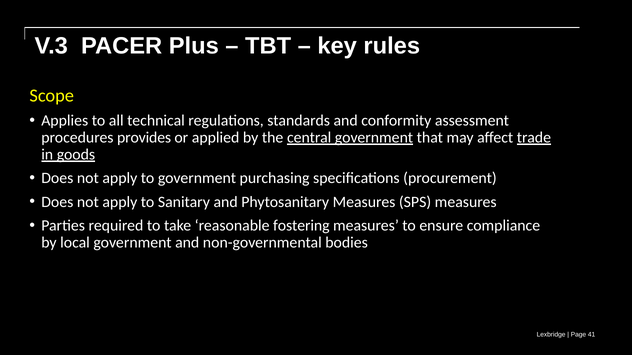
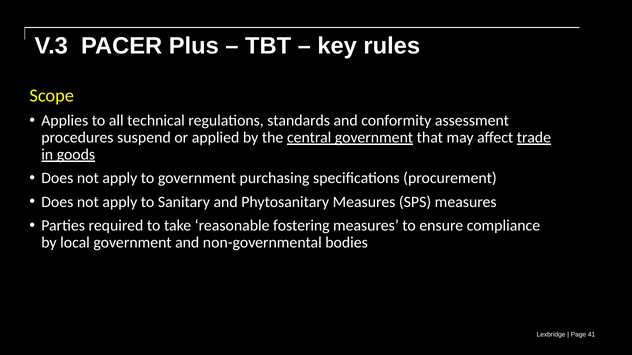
provides: provides -> suspend
